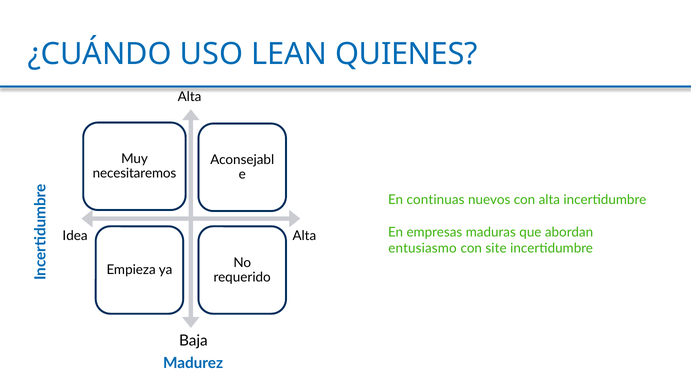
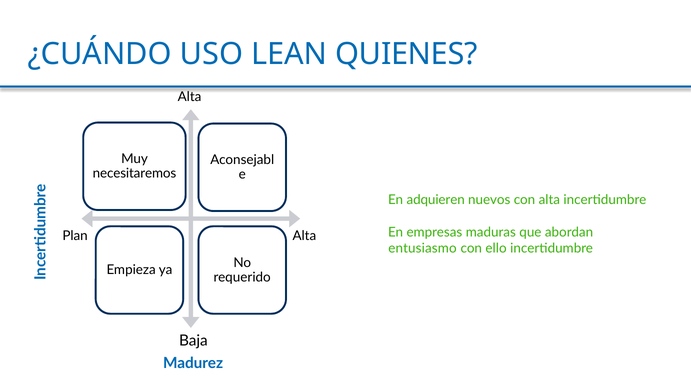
continuas: continuas -> adquieren
Idea: Idea -> Plan
site: site -> ello
